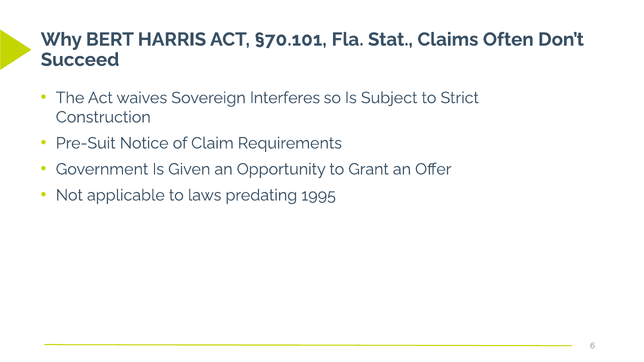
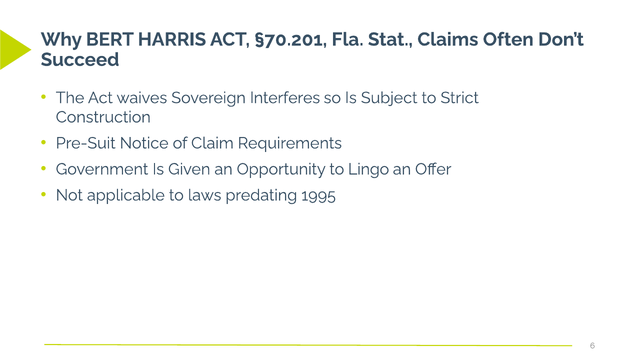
§70.101: §70.101 -> §70.201
Grant: Grant -> Lingo
